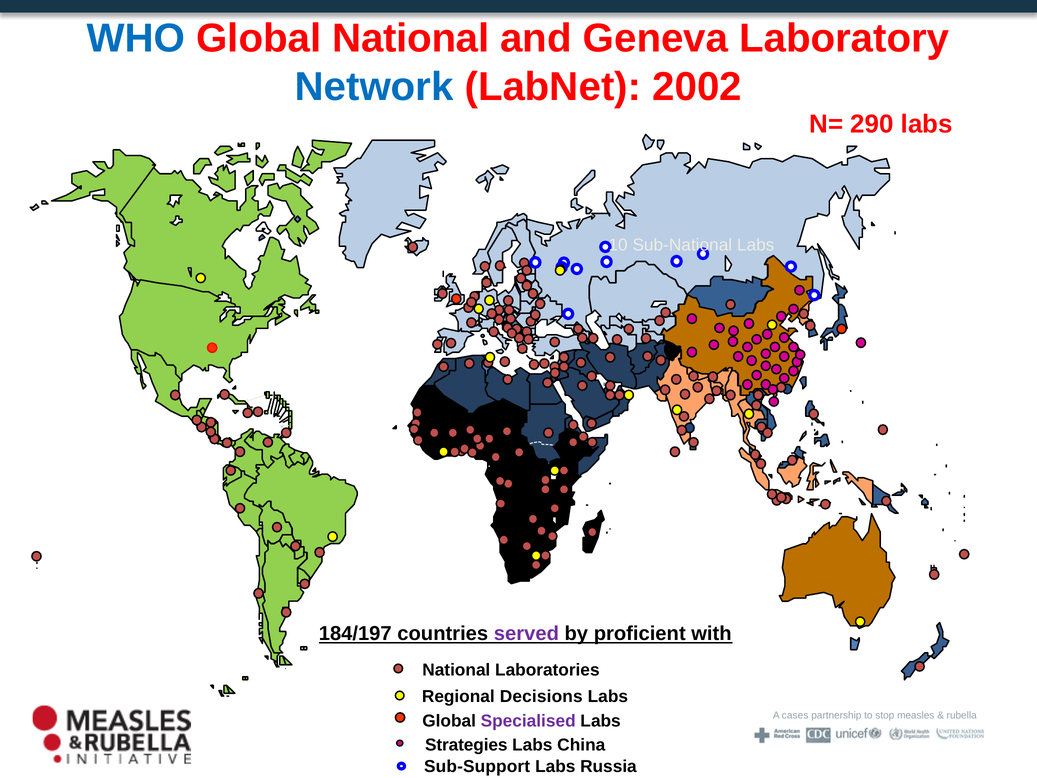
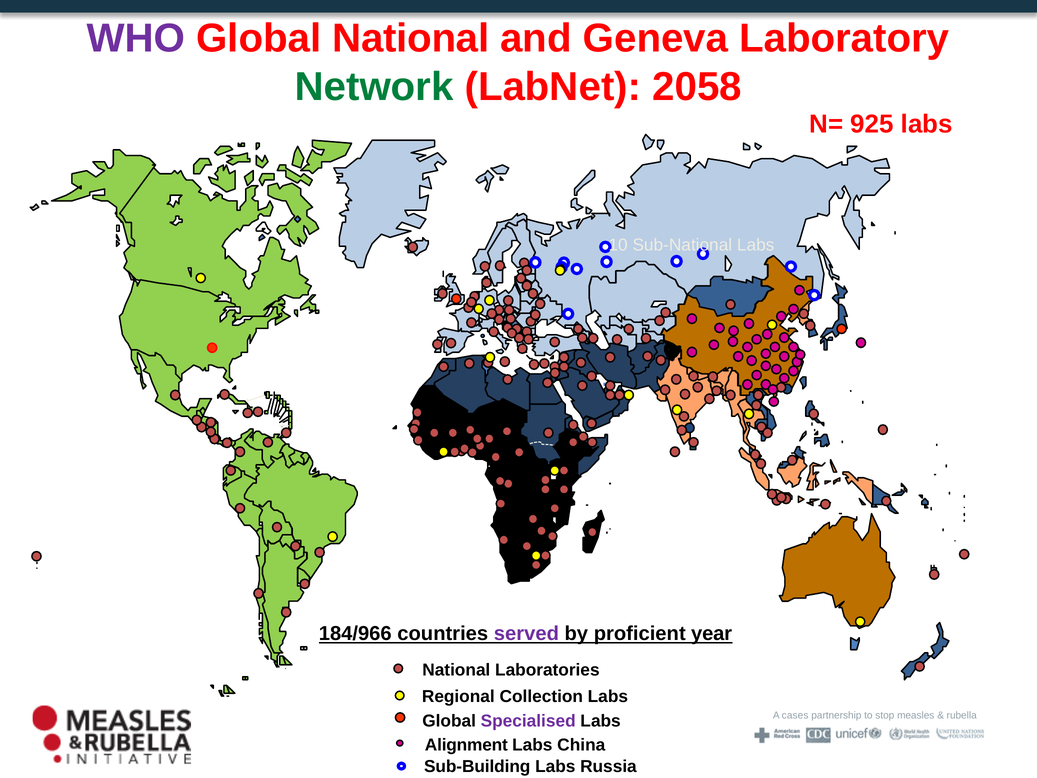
WHO colour: blue -> purple
Network colour: blue -> green
2002: 2002 -> 2058
290: 290 -> 925
184/197: 184/197 -> 184/966
with: with -> year
Decisions: Decisions -> Collection
Strategies: Strategies -> Alignment
Sub-Support: Sub-Support -> Sub-Building
